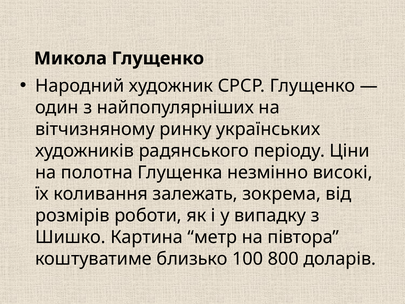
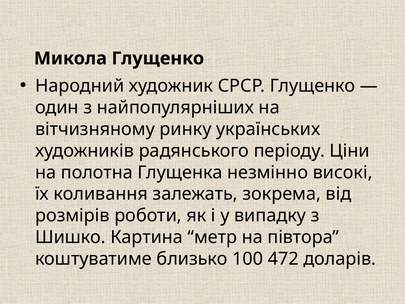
800: 800 -> 472
